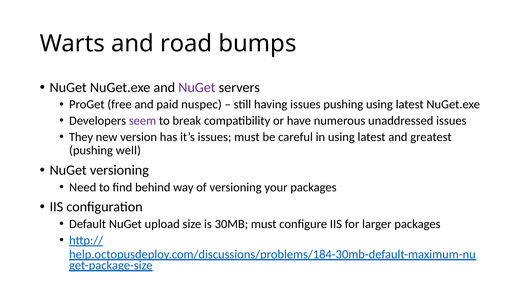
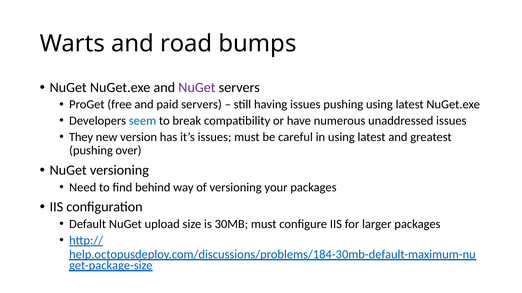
paid nuspec: nuspec -> servers
seem colour: purple -> blue
well: well -> over
